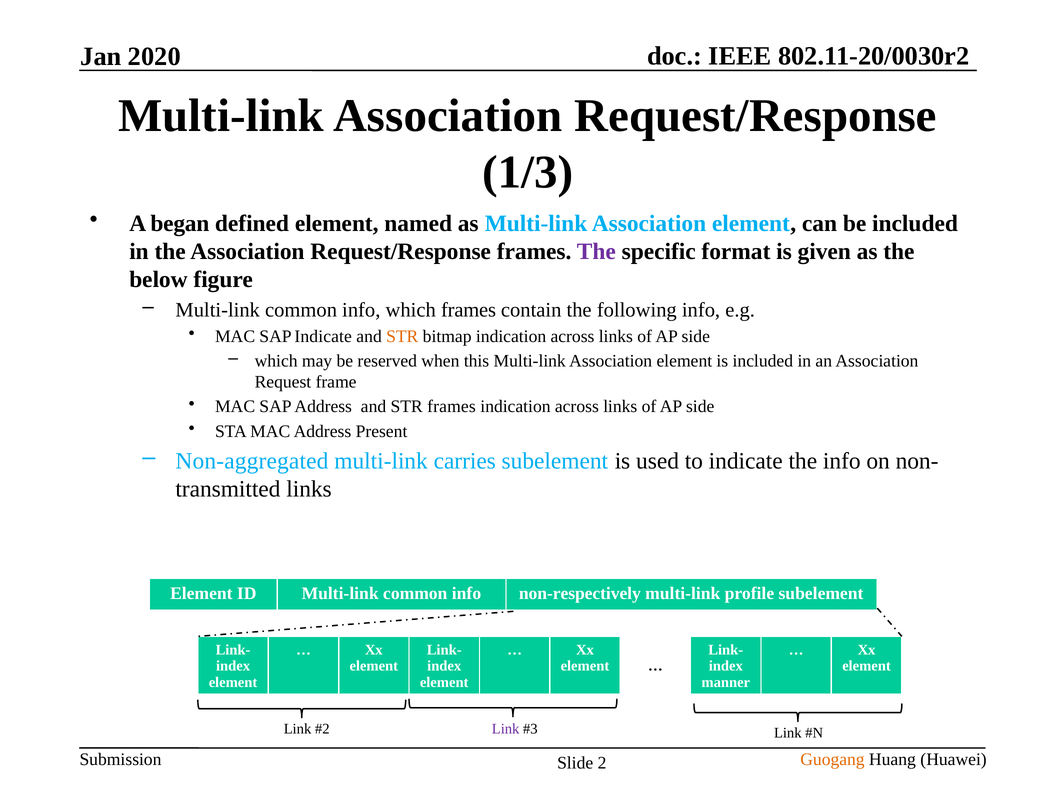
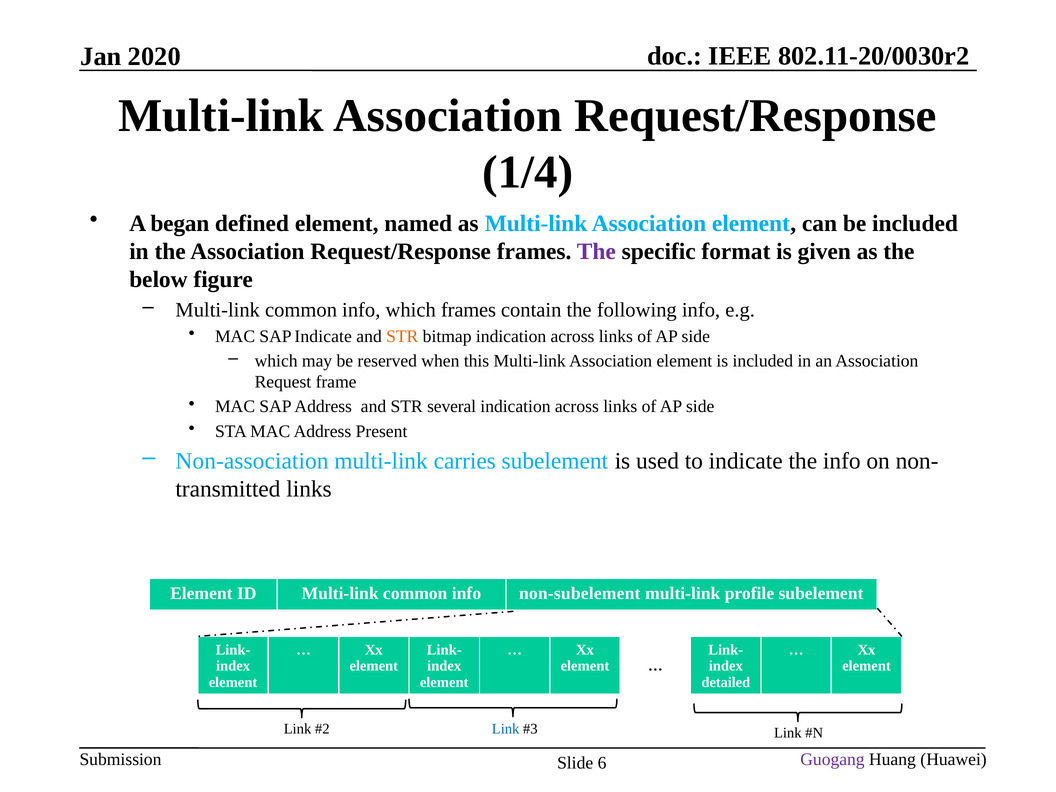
1/3: 1/3 -> 1/4
STR frames: frames -> several
Non-aggregated: Non-aggregated -> Non-association
non-respectively: non-respectively -> non-subelement
manner: manner -> detailed
Link at (506, 729) colour: purple -> blue
Guogang colour: orange -> purple
2: 2 -> 6
